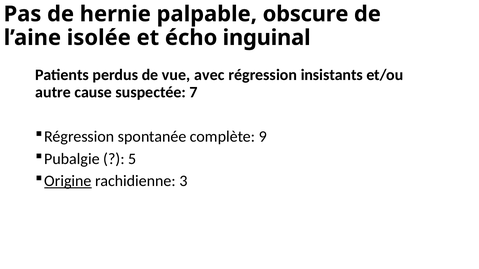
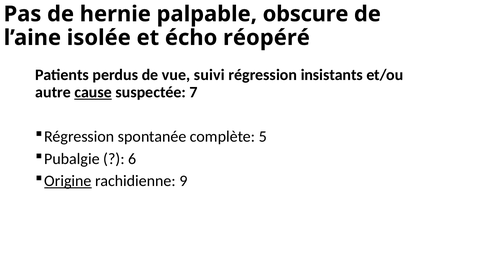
inguinal: inguinal -> réopéré
avec: avec -> suivi
cause underline: none -> present
9: 9 -> 5
5: 5 -> 6
3: 3 -> 9
